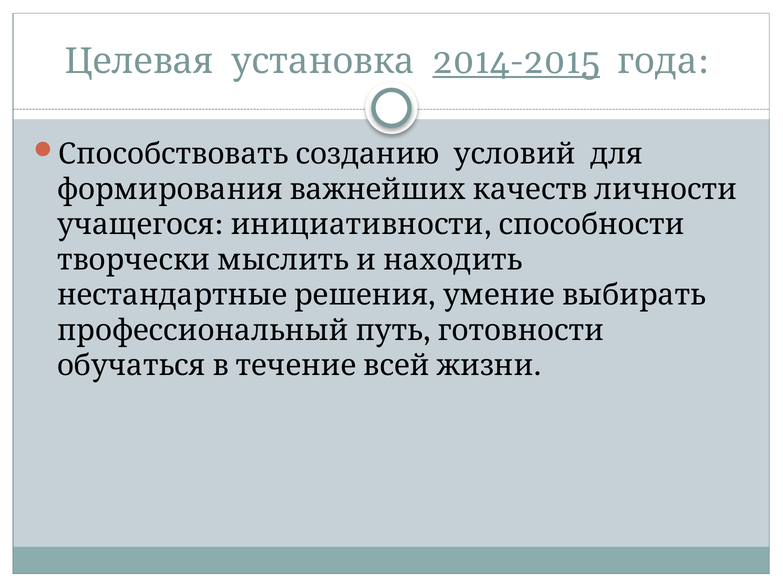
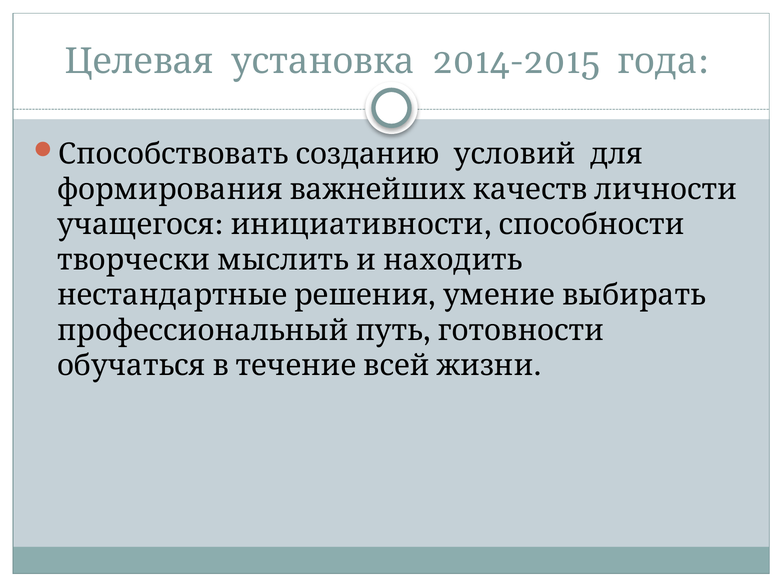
2014-2015 underline: present -> none
